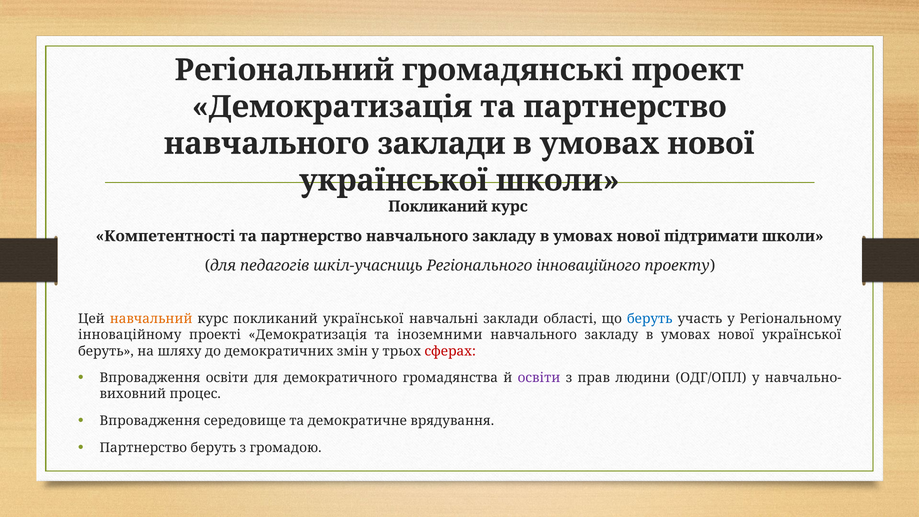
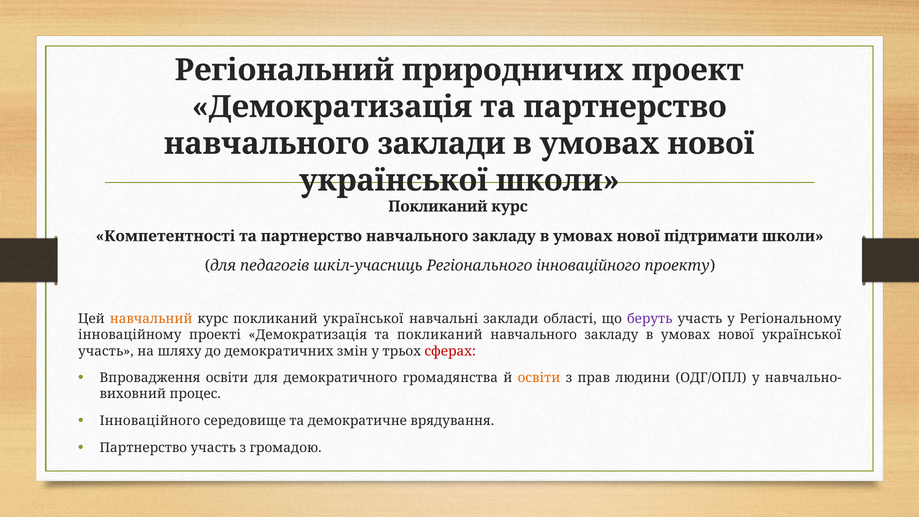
громадянські: громадянські -> природничих
беруть at (650, 319) colour: blue -> purple
та іноземними: іноземними -> покликаний
беруть at (106, 351): беруть -> участь
освіти at (539, 378) colour: purple -> orange
Впровадження at (150, 421): Впровадження -> Інноваційного
Партнерство беруть: беруть -> участь
